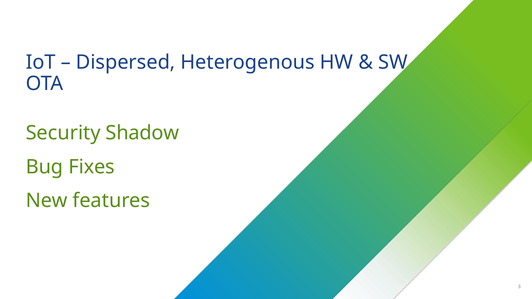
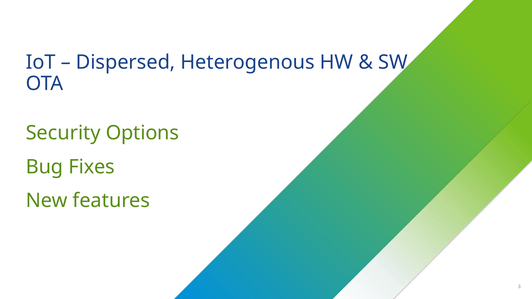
Shadow: Shadow -> Options
